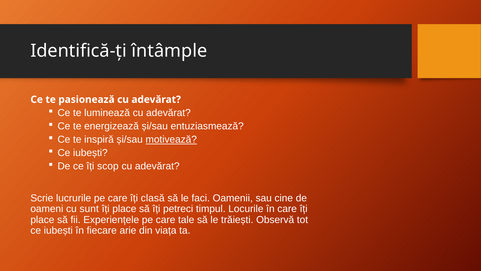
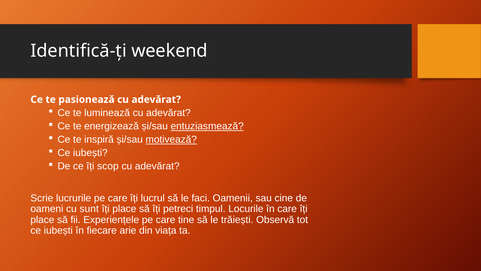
întâmple: întâmple -> weekend
entuziasmează underline: none -> present
clasă: clasă -> lucrul
tale: tale -> tine
